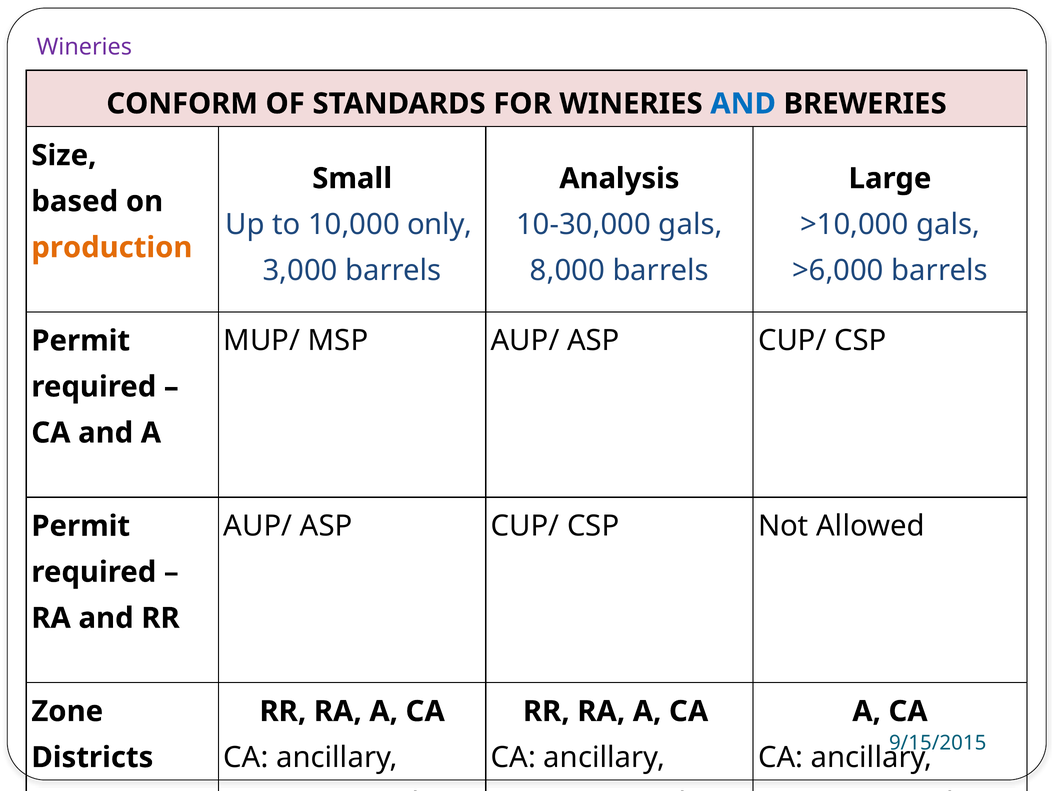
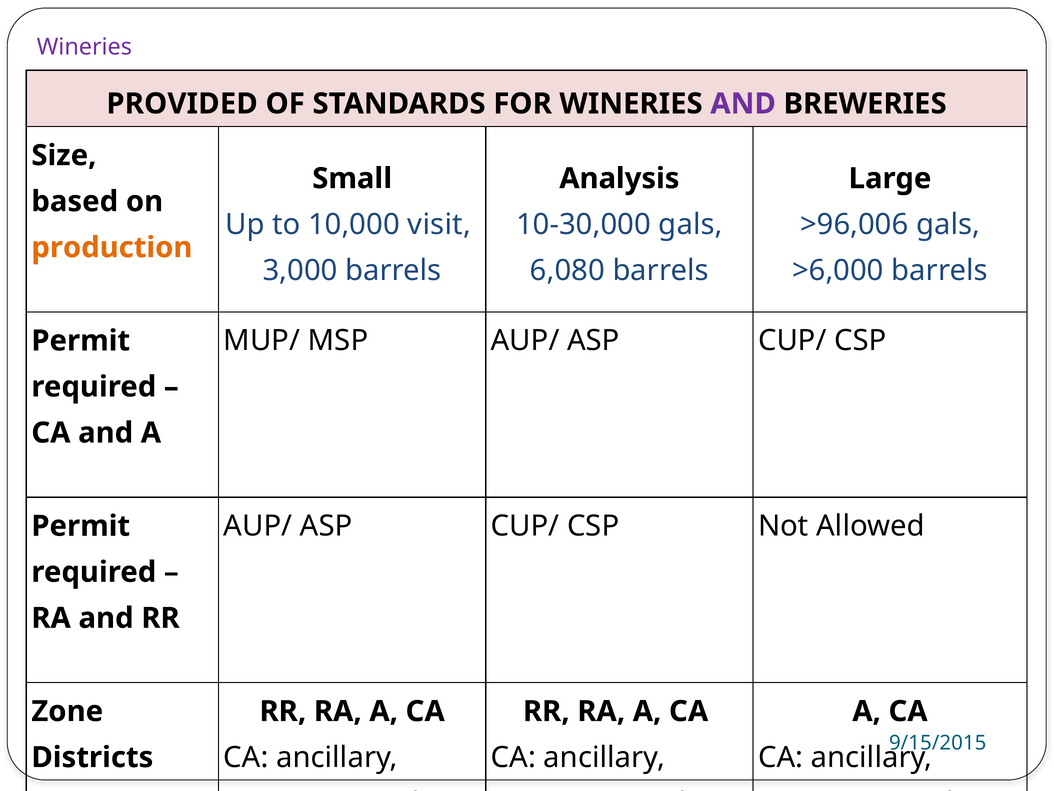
CONFORM: CONFORM -> PROVIDED
AND at (743, 104) colour: blue -> purple
only: only -> visit
>10,000: >10,000 -> >96,006
8,000: 8,000 -> 6,080
